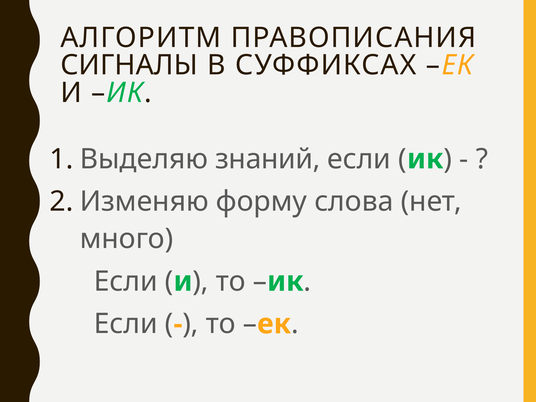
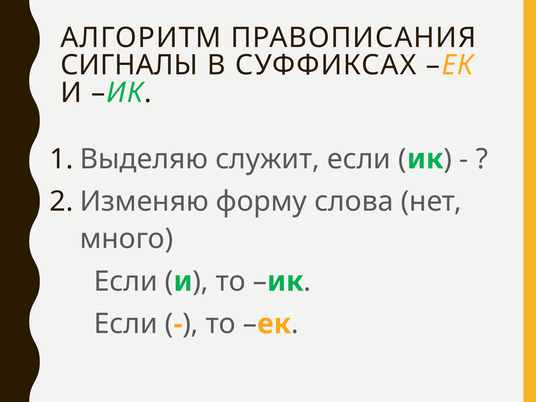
знаний: знаний -> служит
